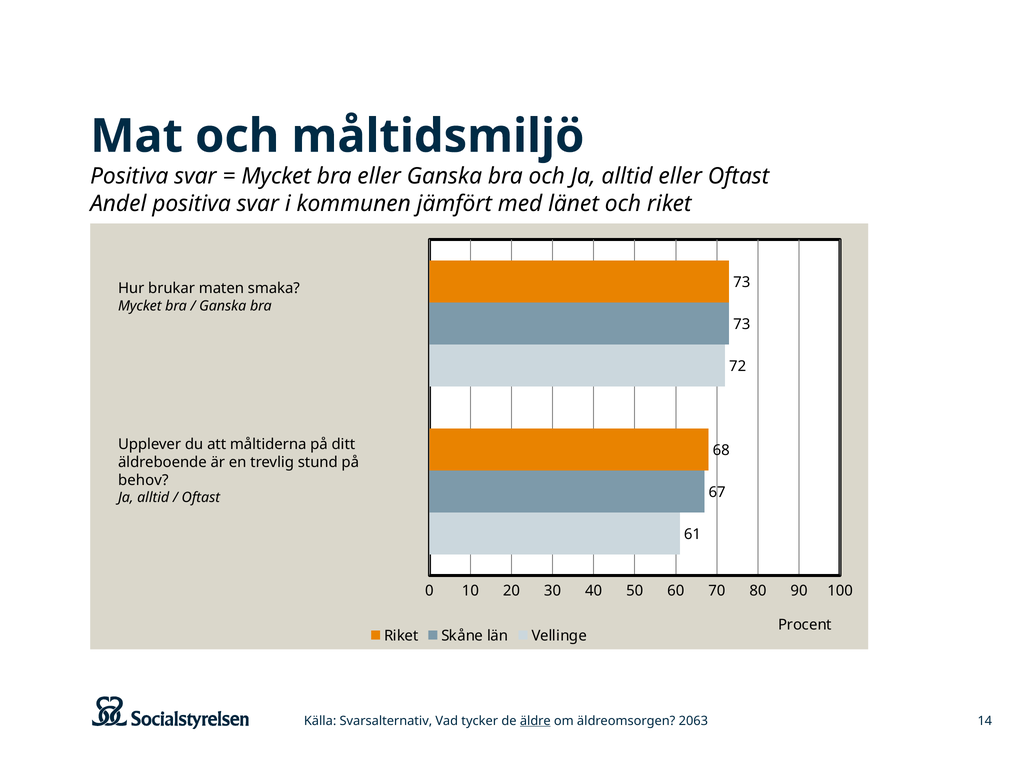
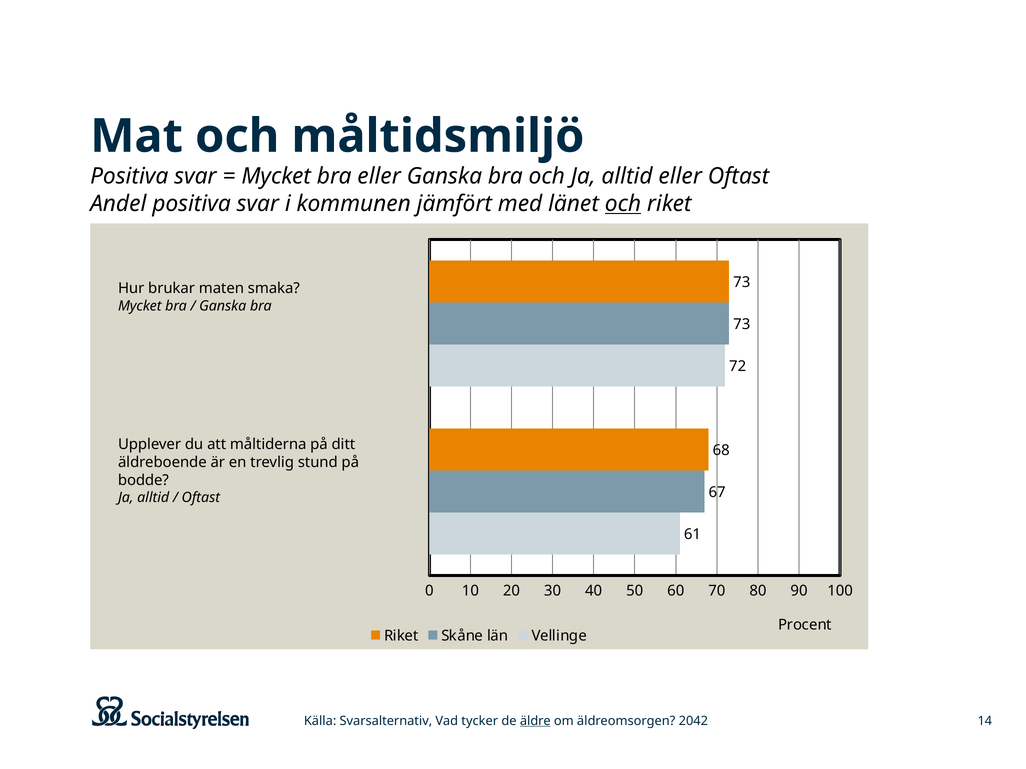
och at (623, 204) underline: none -> present
behov: behov -> bodde
2063: 2063 -> 2042
